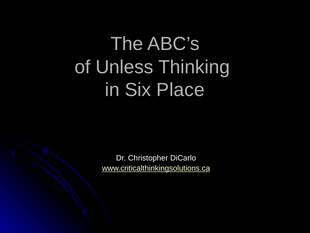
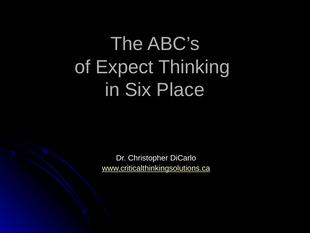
Unless: Unless -> Expect
